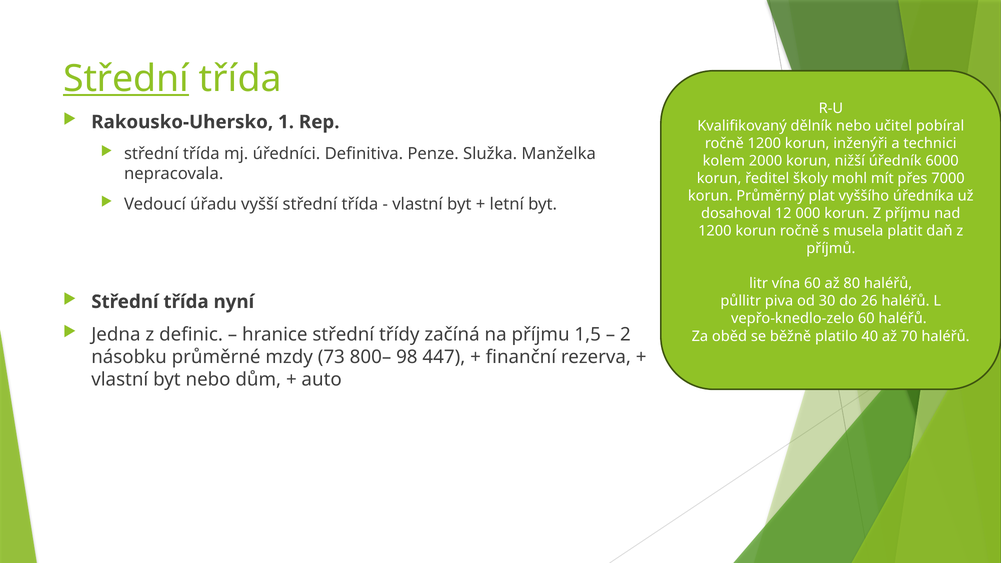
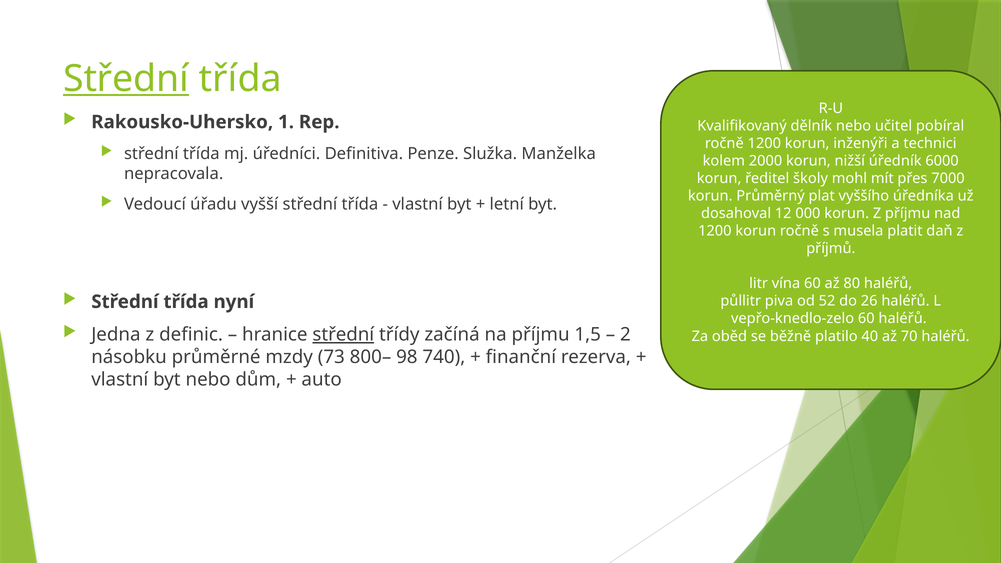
30: 30 -> 52
střední at (343, 335) underline: none -> present
447: 447 -> 740
